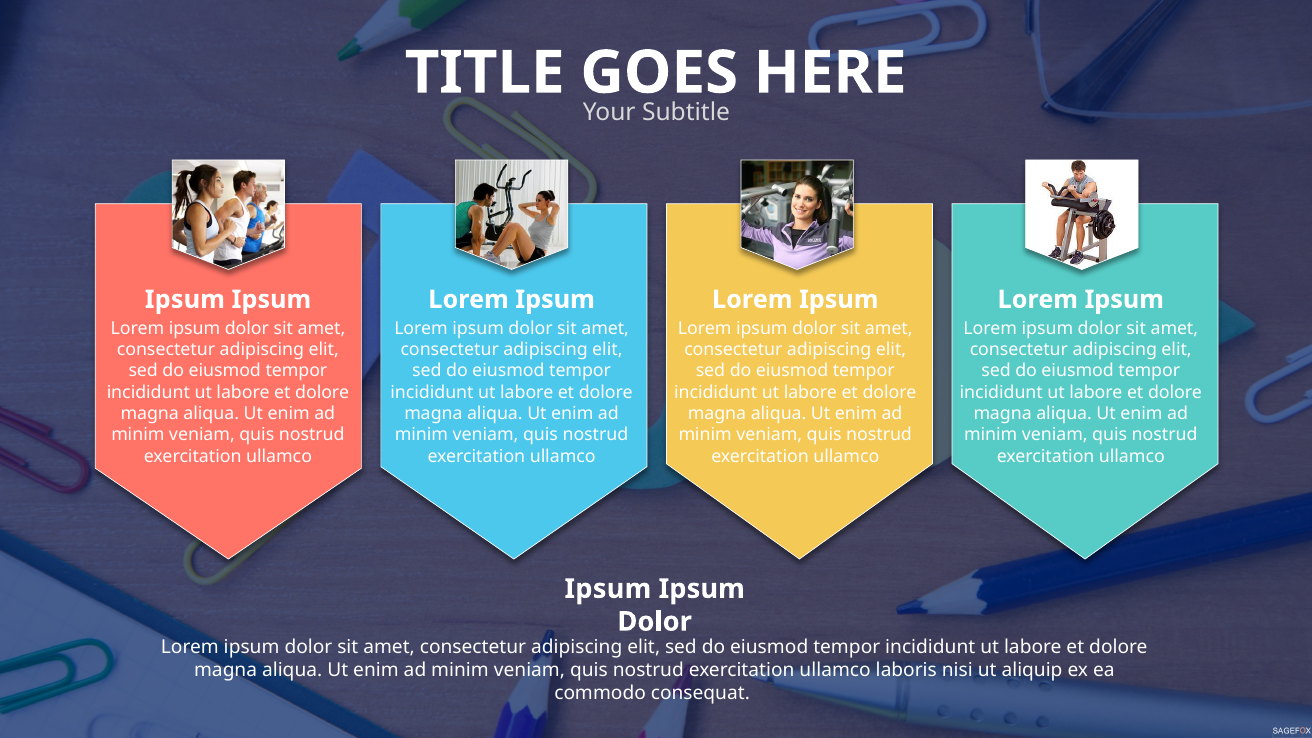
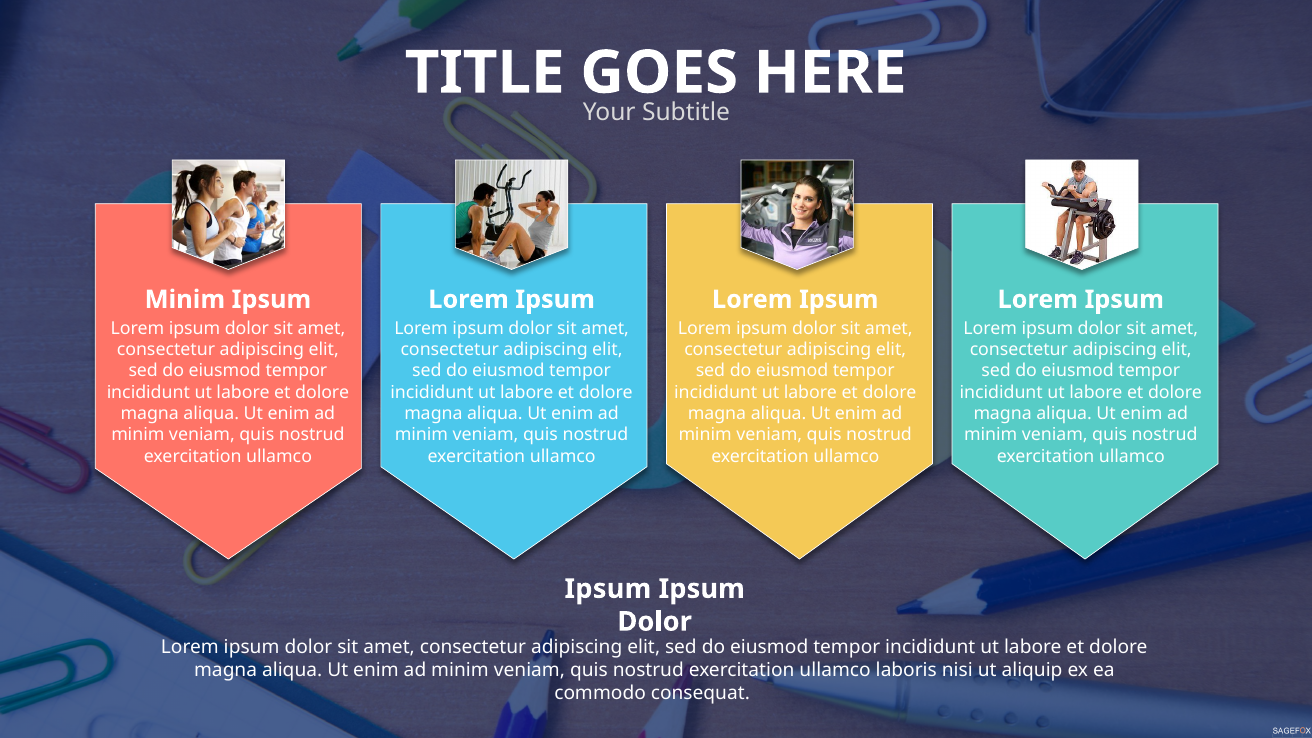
Ipsum at (185, 299): Ipsum -> Minim
